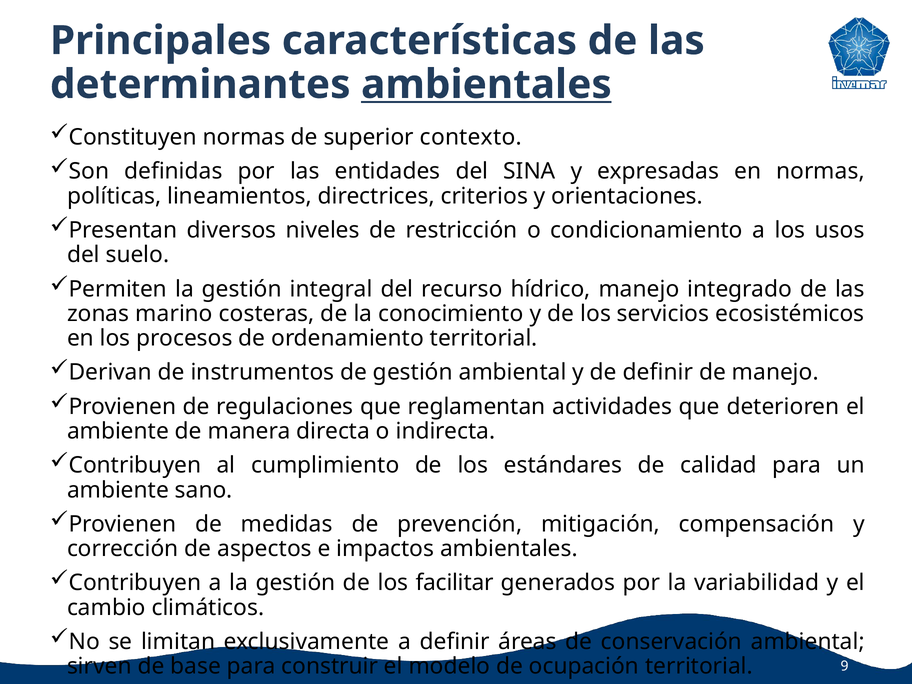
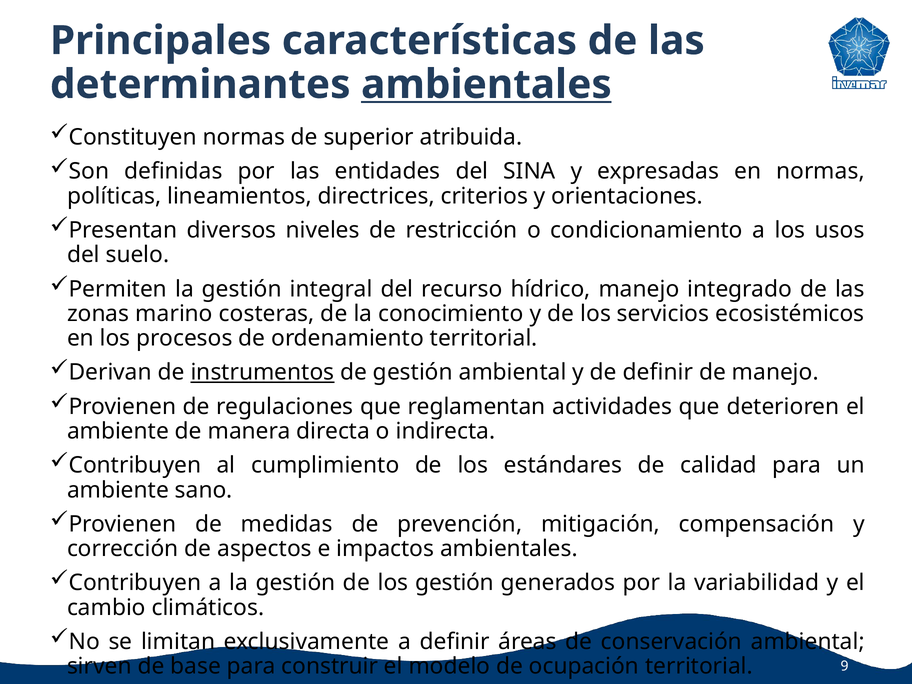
contexto: contexto -> atribuida
instrumentos underline: none -> present
los facilitar: facilitar -> gestión
